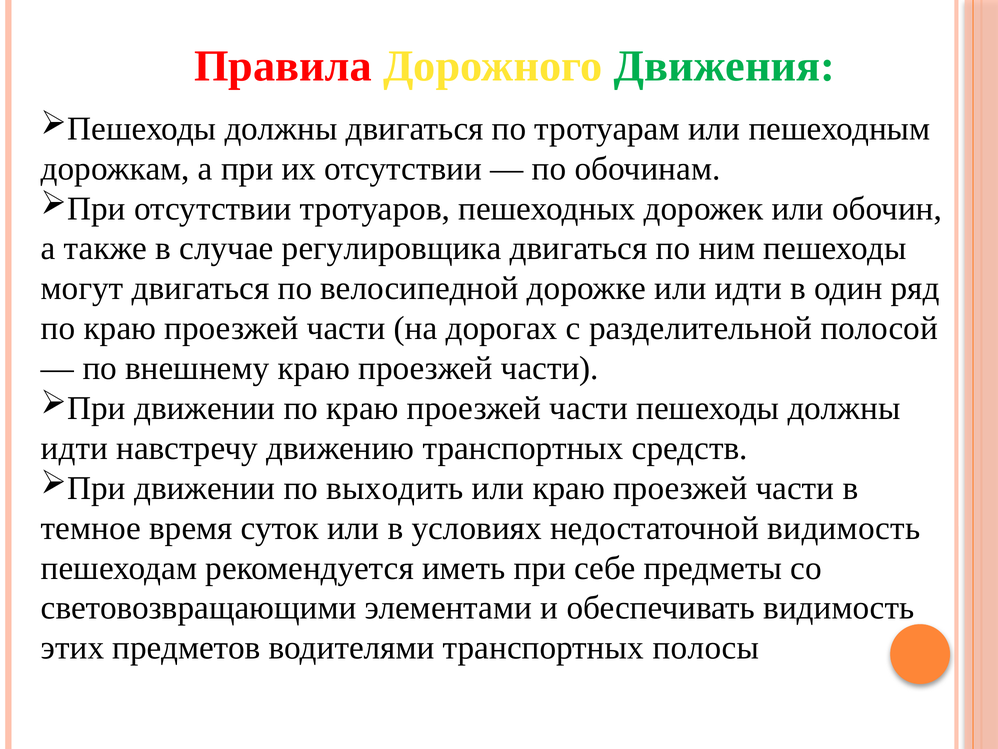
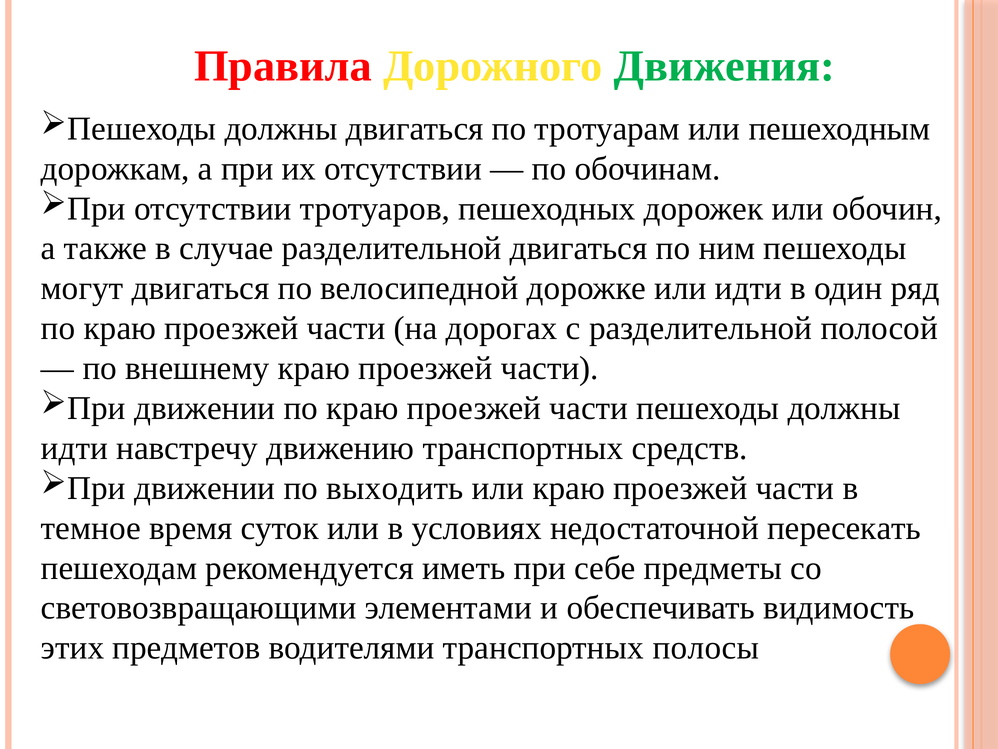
случае регулировщика: регулировщика -> разделительной
недостаточной видимость: видимость -> пересекать
